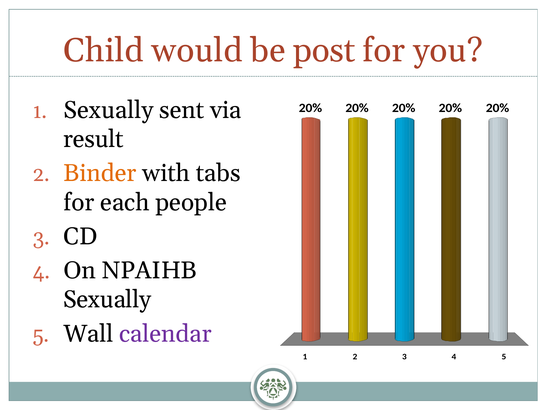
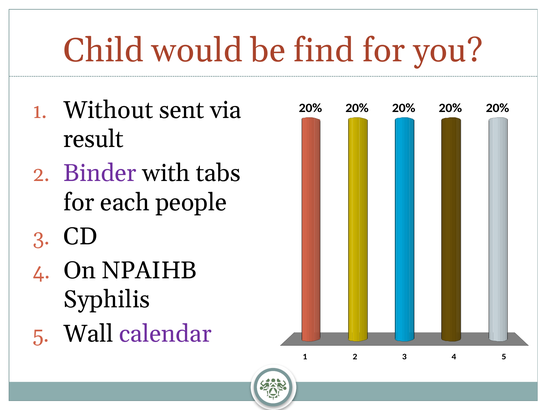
post: post -> find
Sexually at (108, 110): Sexually -> Without
Binder colour: orange -> purple
Sexually at (107, 300): Sexually -> Syphilis
